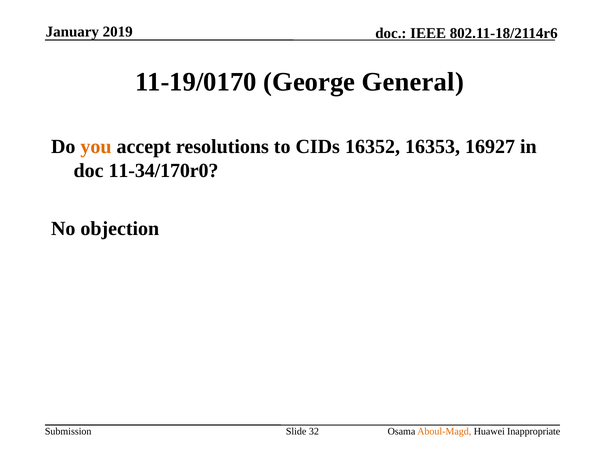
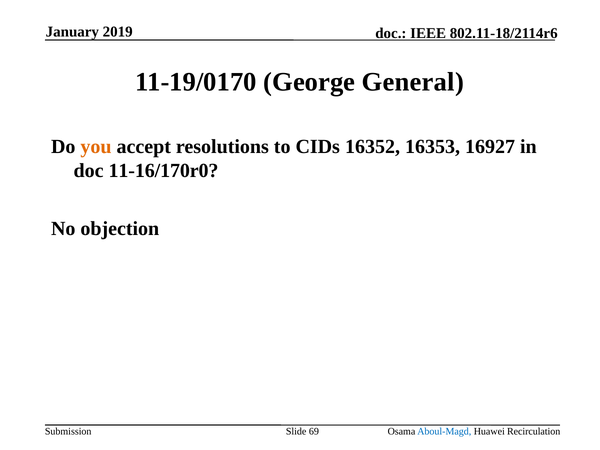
11-34/170r0: 11-34/170r0 -> 11-16/170r0
32: 32 -> 69
Aboul-Magd colour: orange -> blue
Inappropriate: Inappropriate -> Recirculation
